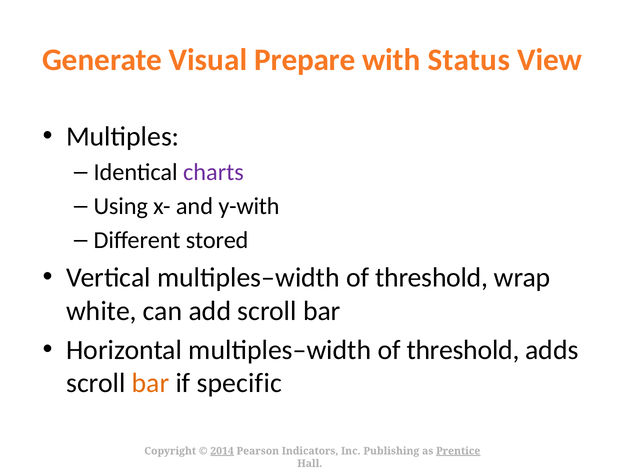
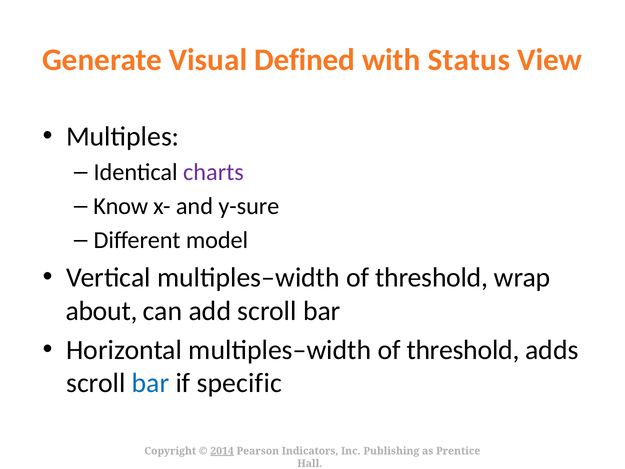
Prepare: Prepare -> Defined
Using: Using -> Know
y-with: y-with -> y-sure
stored: stored -> model
white: white -> about
bar at (150, 383) colour: orange -> blue
Prentice underline: present -> none
